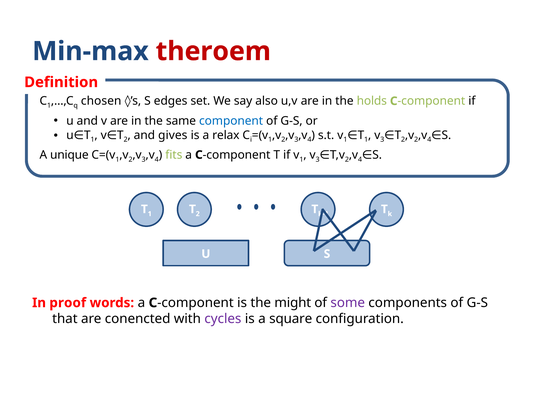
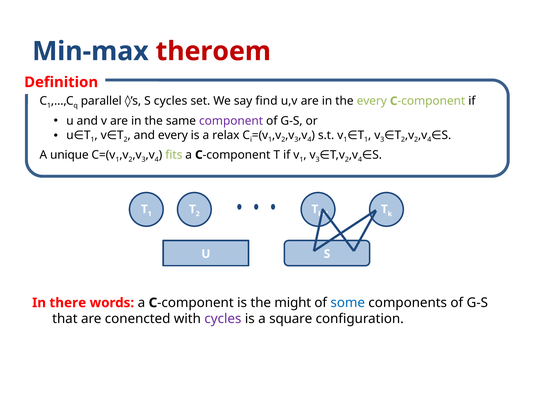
the holds: holds -> every
chosen: chosen -> parallel
S edges: edges -> cycles
also: also -> find
component at (231, 121) colour: blue -> purple
and gives: gives -> every
proof: proof -> there
some colour: purple -> blue
